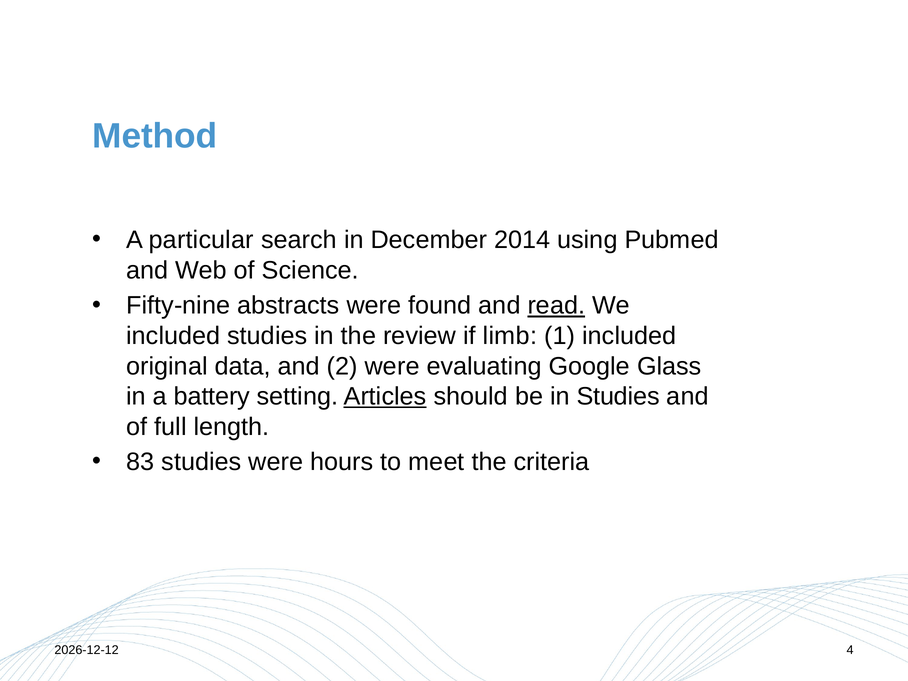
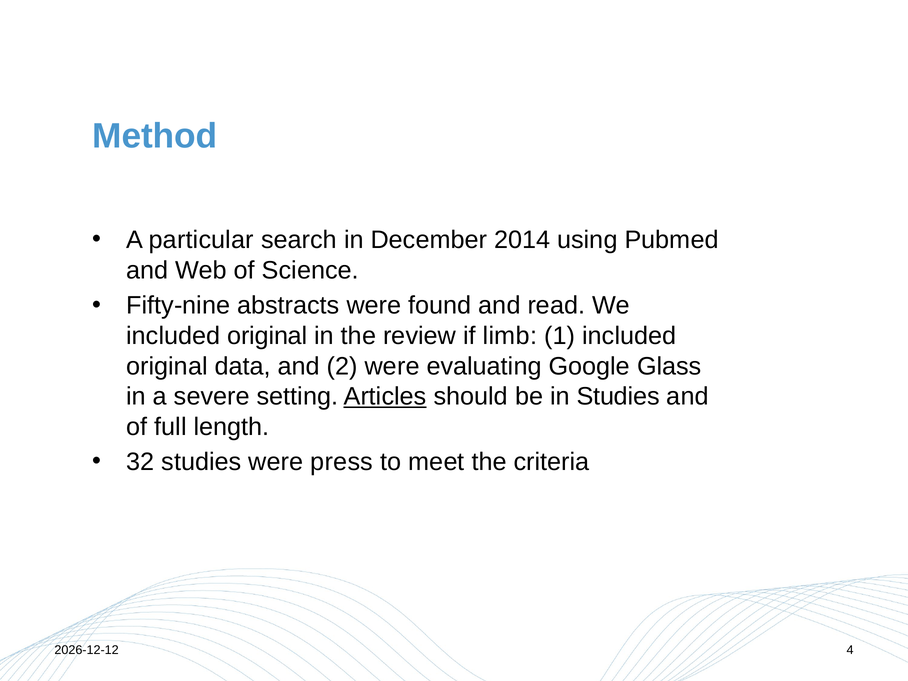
read underline: present -> none
studies at (267, 336): studies -> original
battery: battery -> severe
83: 83 -> 32
hours: hours -> press
